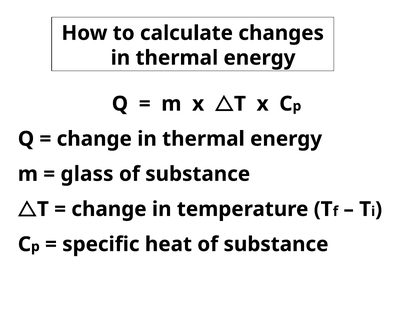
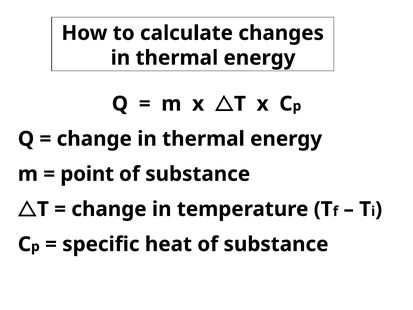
glass: glass -> point
